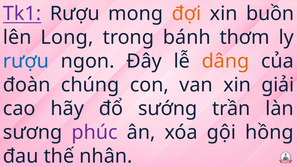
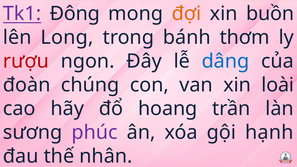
Tk1 Rượu: Rượu -> Đông
rượu at (26, 61) colour: blue -> red
dâng colour: orange -> blue
giải: giải -> loài
sướng: sướng -> hoang
hồng: hồng -> hạnh
